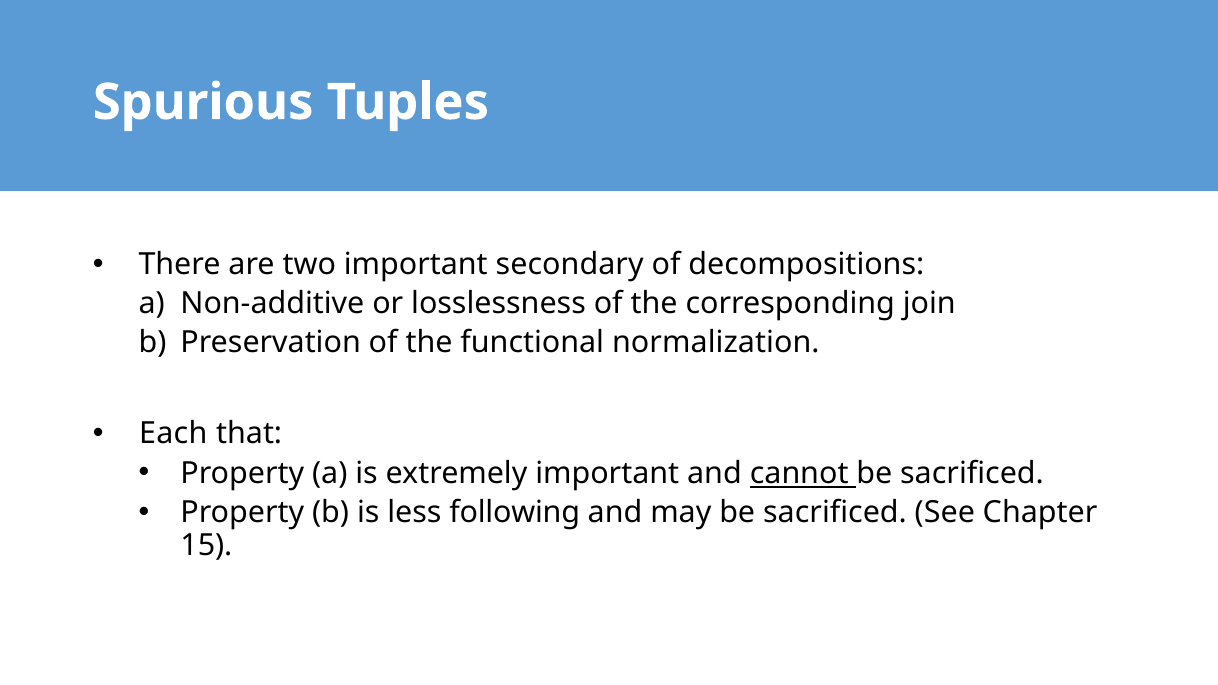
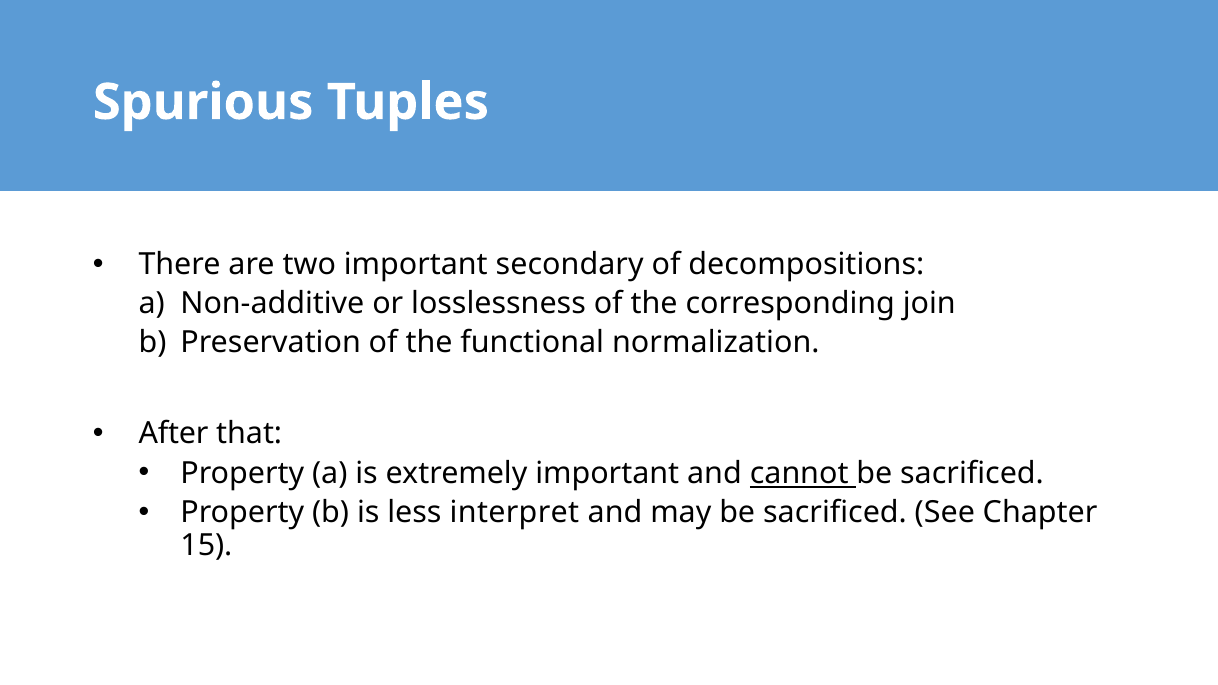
Each: Each -> After
following: following -> interpret
